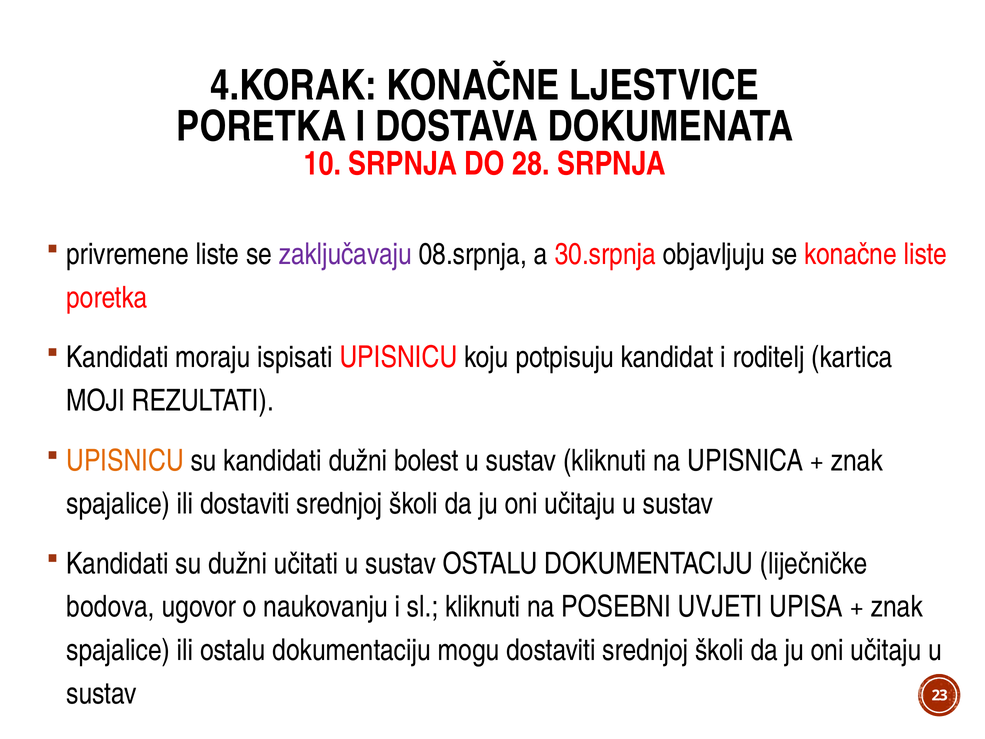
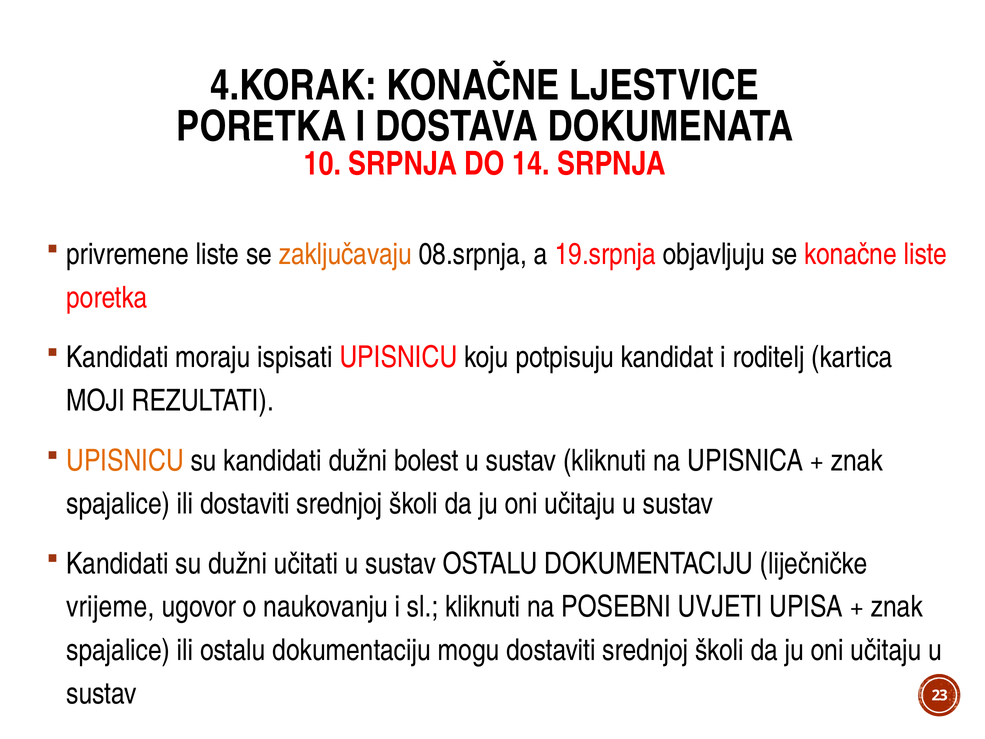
28: 28 -> 14
zaključavaju colour: purple -> orange
30.srpnja: 30.srpnja -> 19.srpnja
bodova: bodova -> vrijeme
